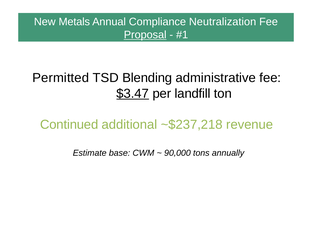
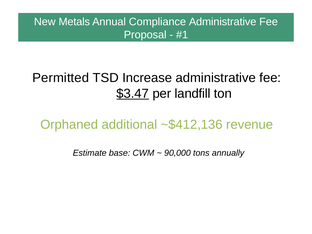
Compliance Neutralization: Neutralization -> Administrative
Proposal underline: present -> none
Blending: Blending -> Increase
Continued: Continued -> Orphaned
~$237,218: ~$237,218 -> ~$412,136
